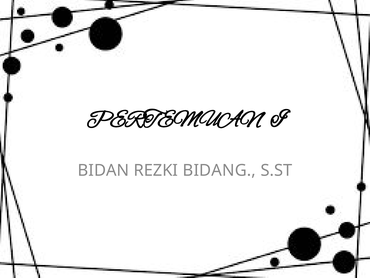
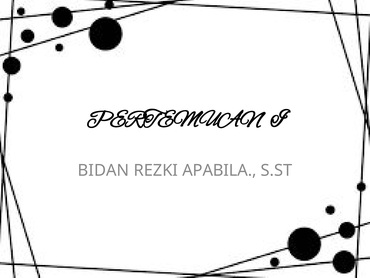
BIDANG: BIDANG -> APABILA
